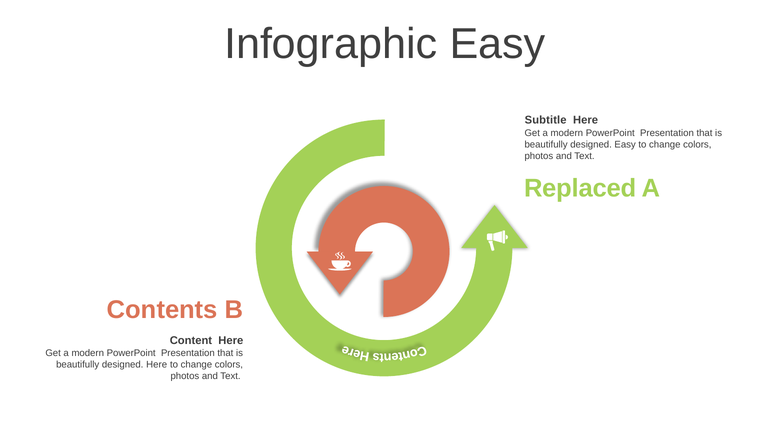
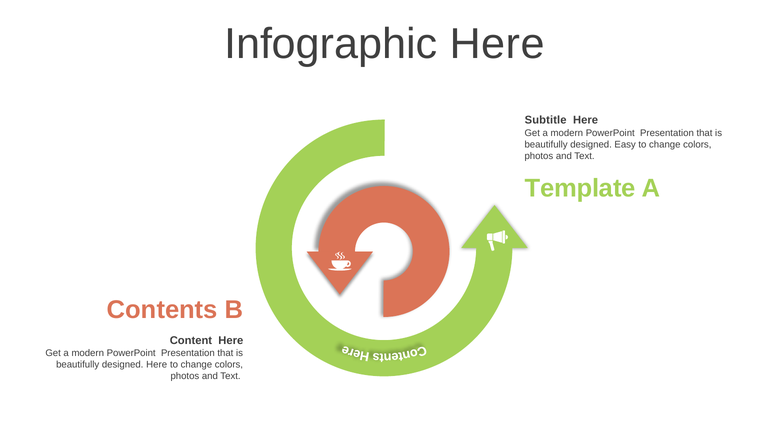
Infographic Easy: Easy -> Here
Replaced: Replaced -> Template
